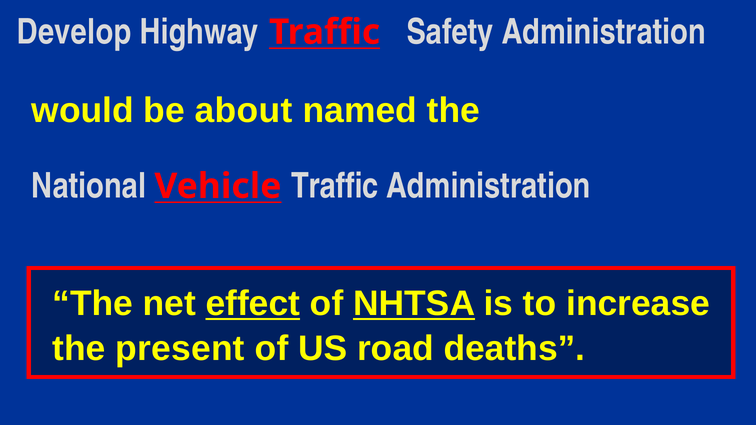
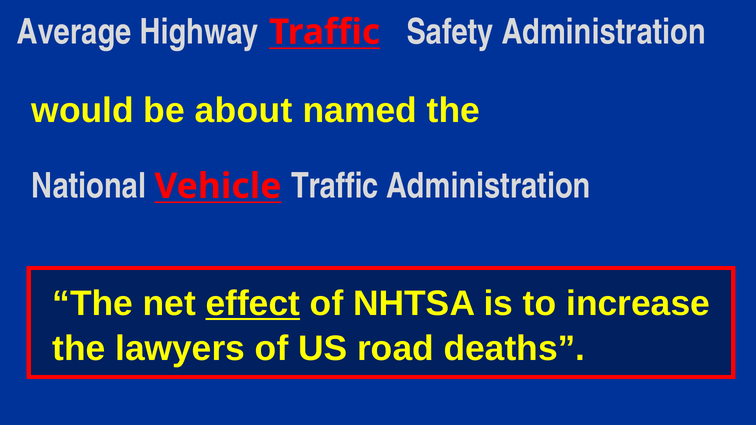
Develop: Develop -> Average
NHTSA underline: present -> none
present: present -> lawyers
